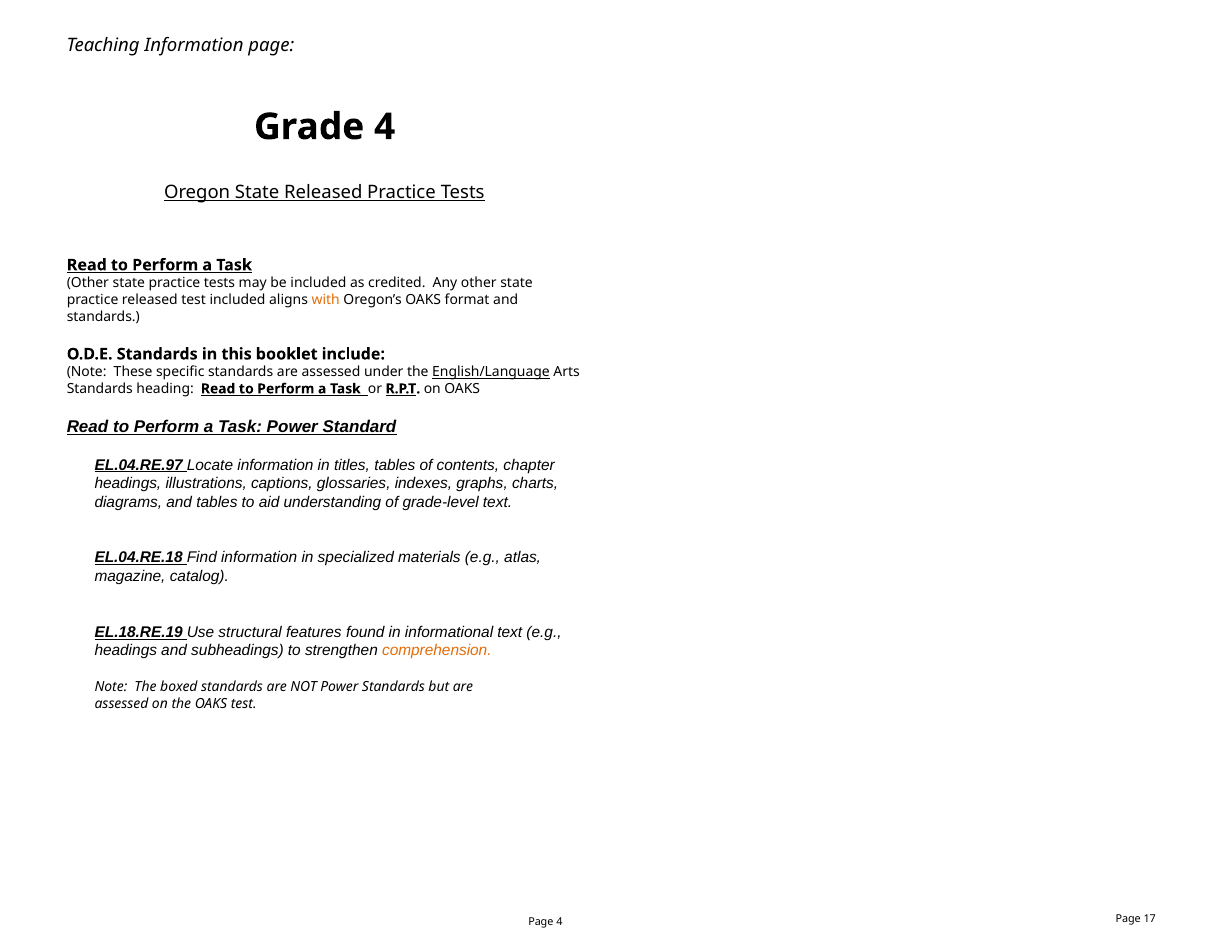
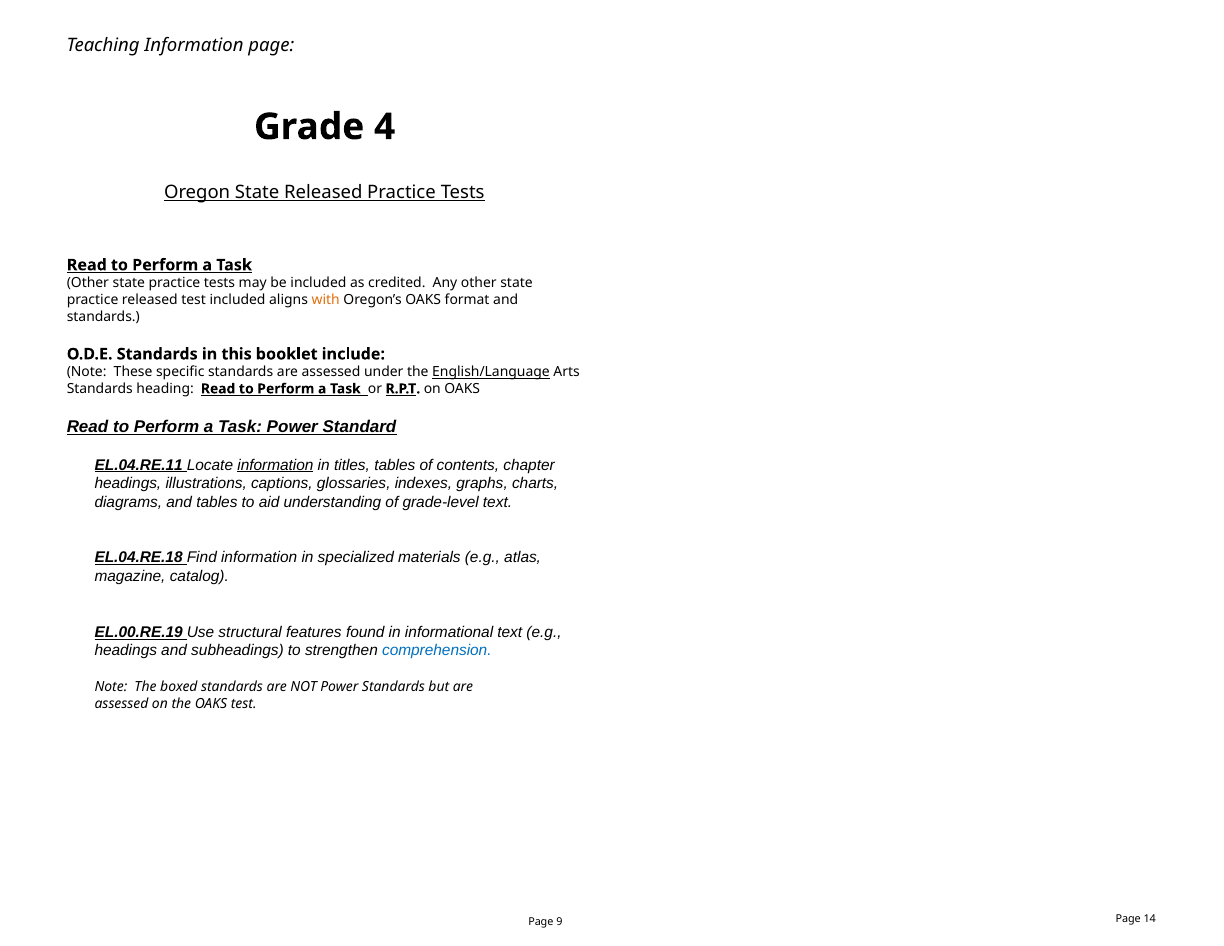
EL.04.RE.97: EL.04.RE.97 -> EL.04.RE.11
information at (275, 465) underline: none -> present
EL.18.RE.19: EL.18.RE.19 -> EL.00.RE.19
comprehension colour: orange -> blue
Page 4: 4 -> 9
17: 17 -> 14
